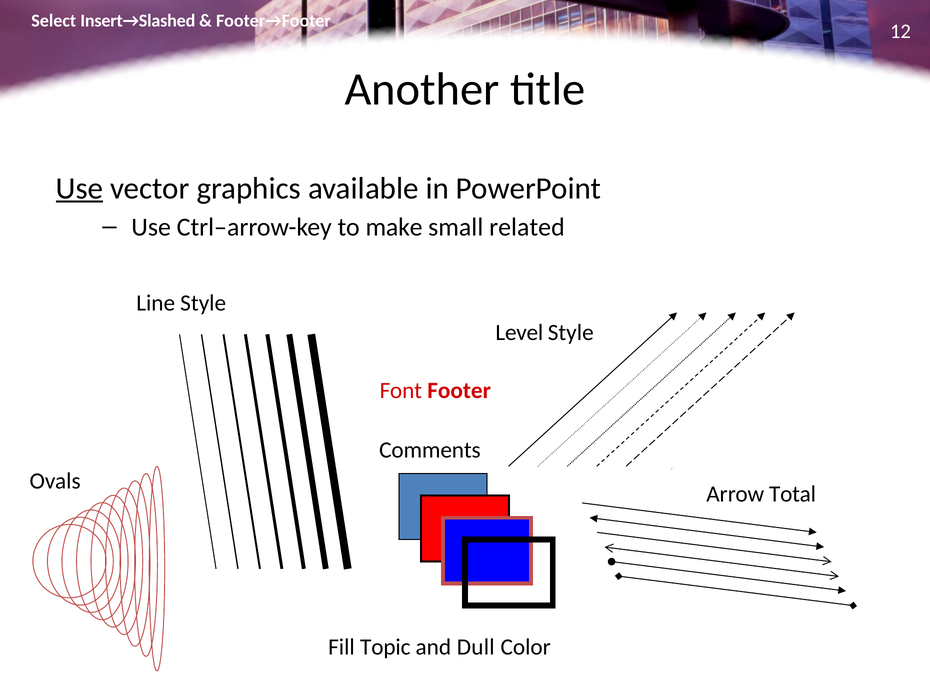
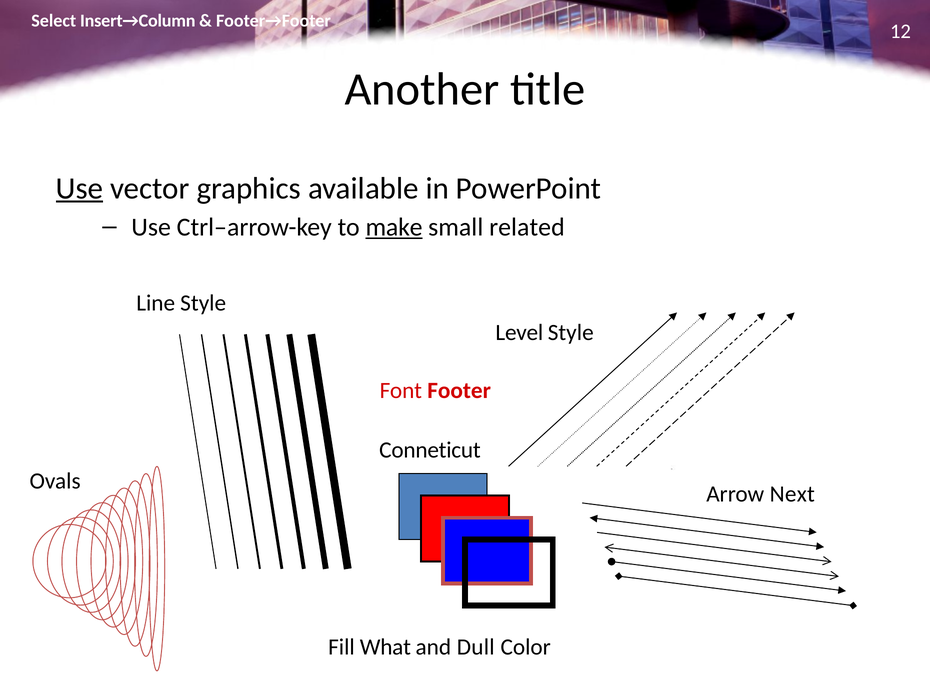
Insert→Slashed: Insert→Slashed -> Insert→Column
make underline: none -> present
Comments: Comments -> Conneticut
Total: Total -> Next
Topic: Topic -> What
